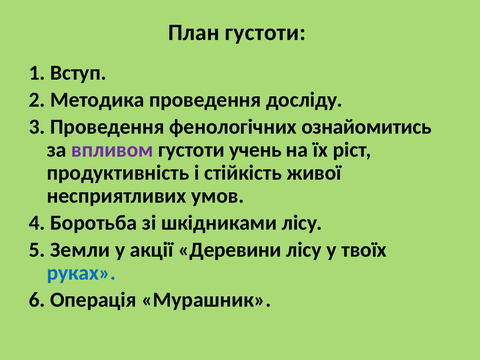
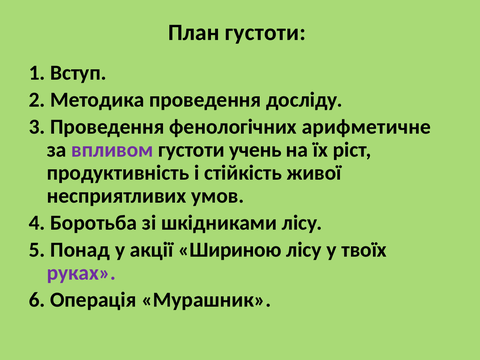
ознайомитись: ознайомитись -> арифметичне
Земли: Земли -> Понад
Деревини: Деревини -> Шириною
руках colour: blue -> purple
